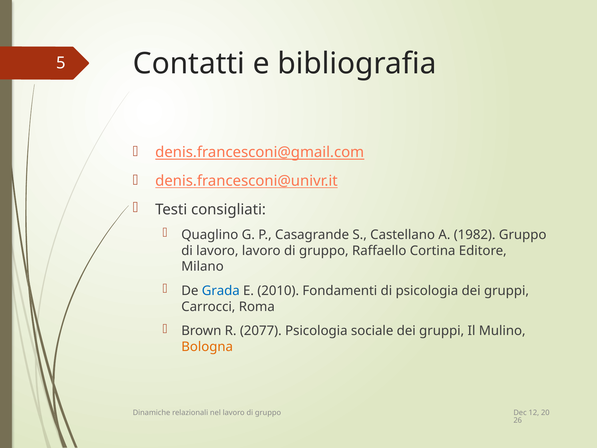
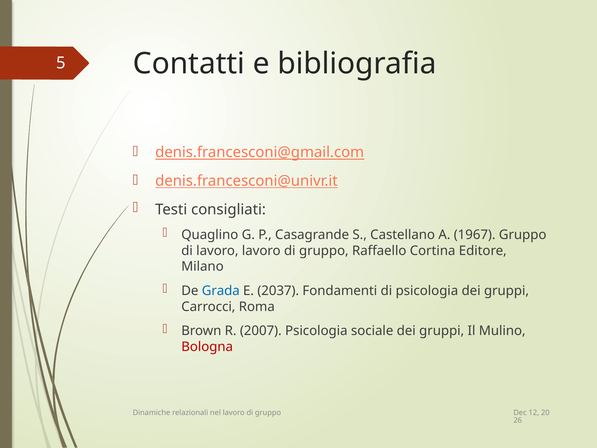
1982: 1982 -> 1967
2010: 2010 -> 2037
2077: 2077 -> 2007
Bologna colour: orange -> red
